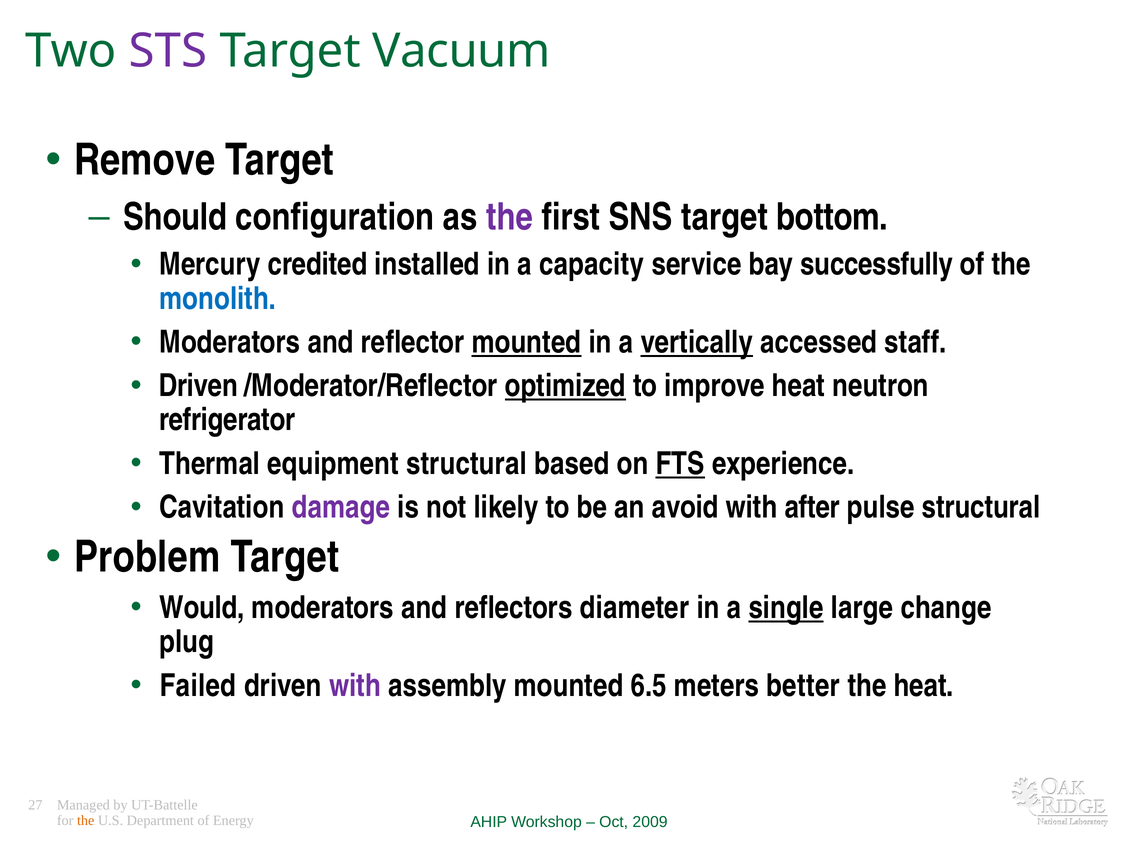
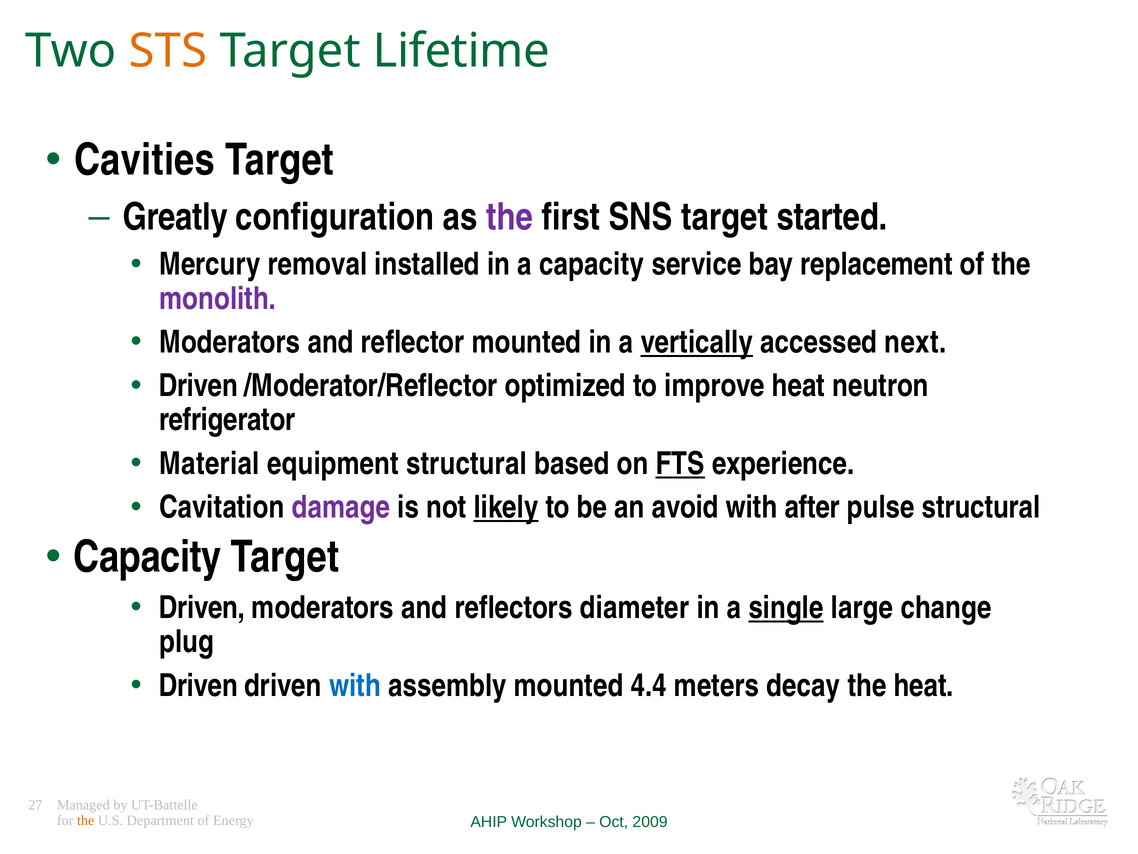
STS colour: purple -> orange
Vacuum: Vacuum -> Lifetime
Remove: Remove -> Cavities
Should: Should -> Greatly
bottom: bottom -> started
credited: credited -> removal
successfully: successfully -> replacement
monolith colour: blue -> purple
mounted at (526, 342) underline: present -> none
staff: staff -> next
optimized underline: present -> none
Thermal: Thermal -> Material
likely underline: none -> present
Problem at (147, 557): Problem -> Capacity
Would at (202, 607): Would -> Driven
Failed at (198, 685): Failed -> Driven
with at (355, 685) colour: purple -> blue
6.5: 6.5 -> 4.4
better: better -> decay
